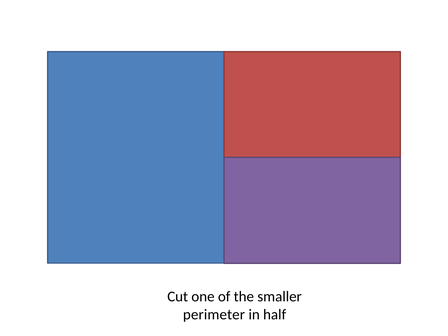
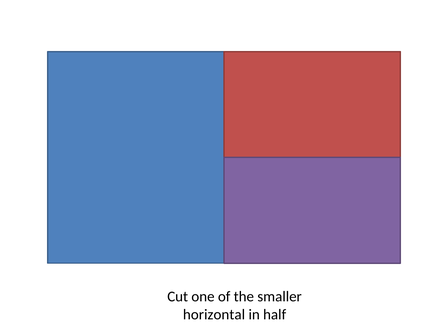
perimeter: perimeter -> horizontal
